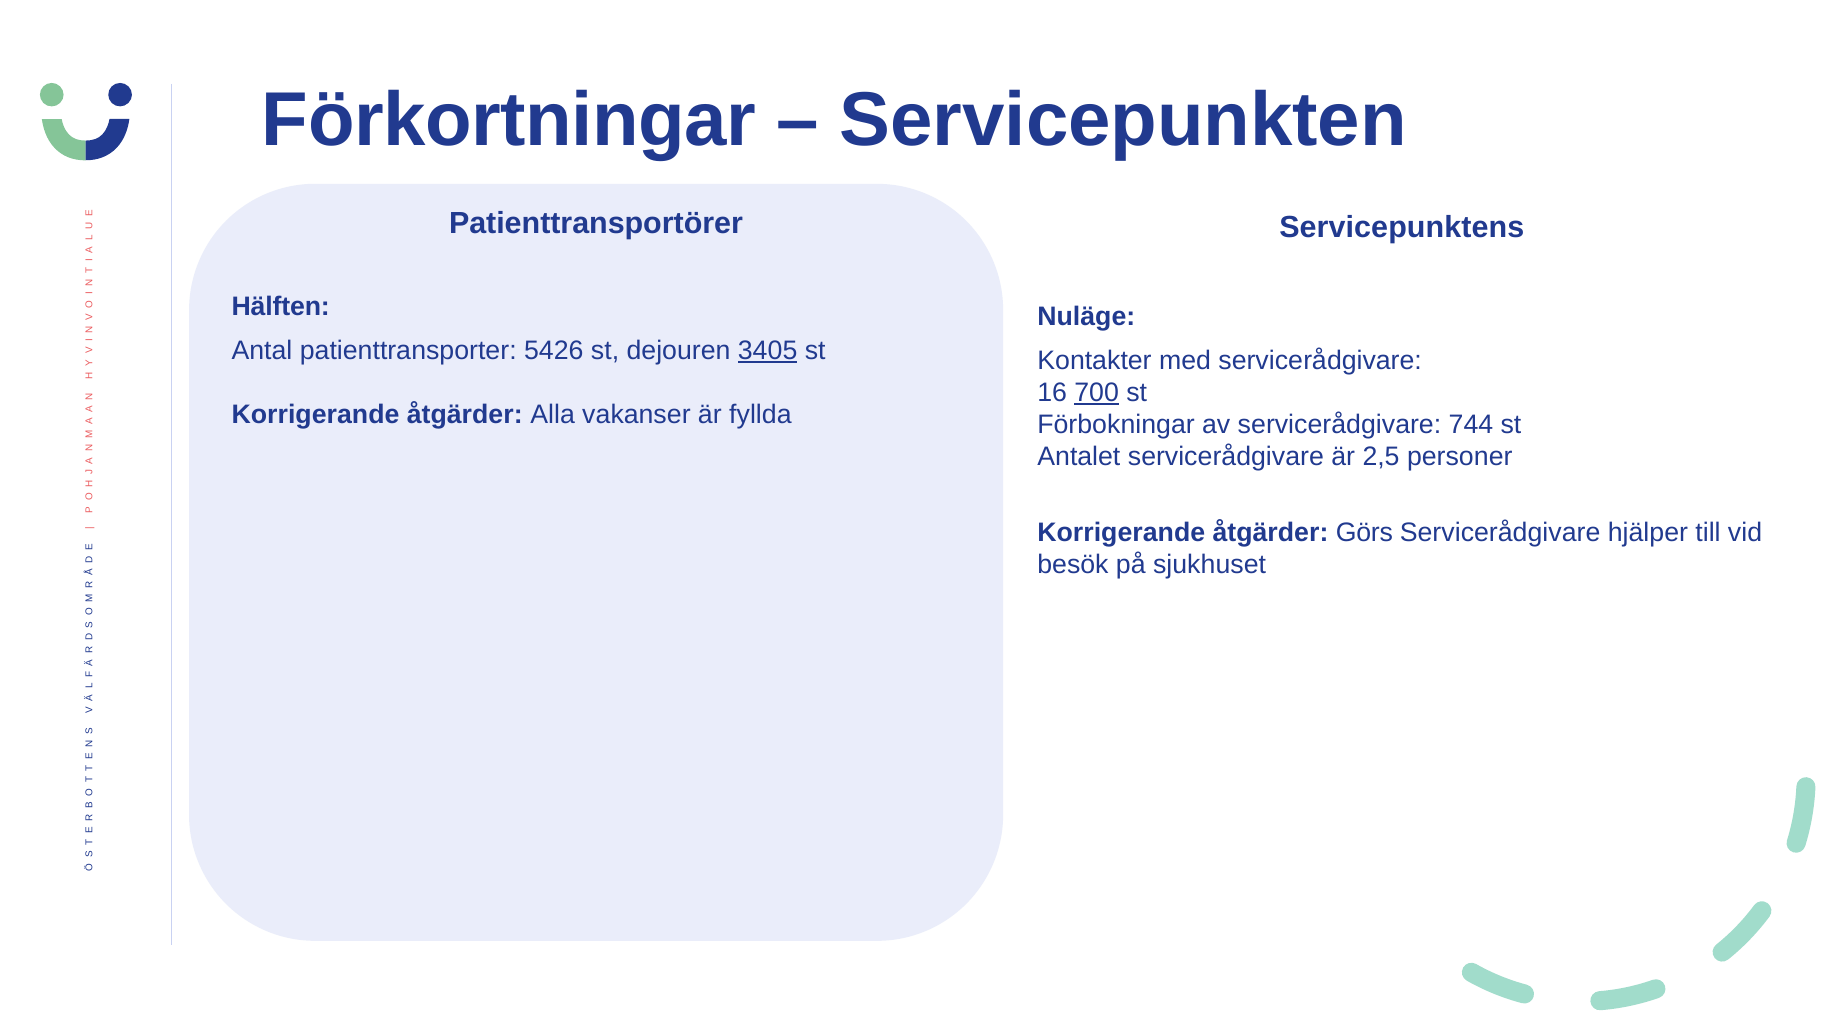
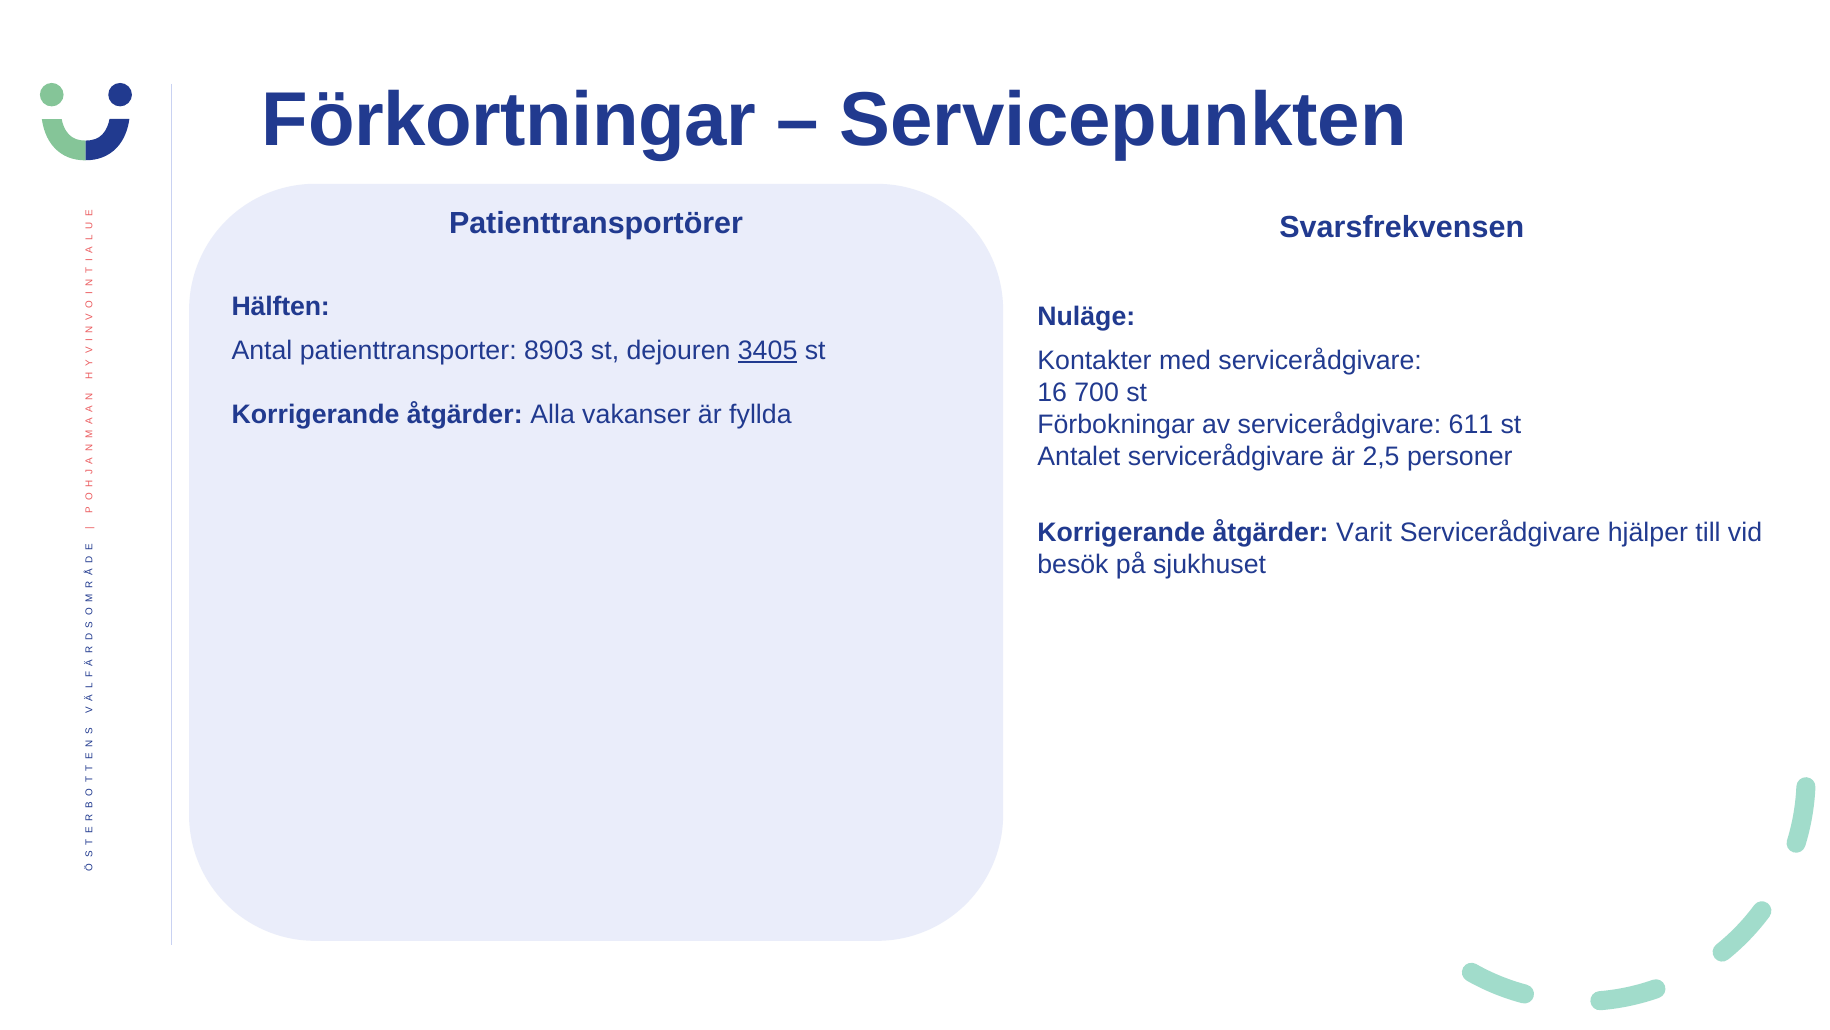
Servicepunktens: Servicepunktens -> Svarsfrekvensen
5426: 5426 -> 8903
700 underline: present -> none
744: 744 -> 611
Görs: Görs -> Varit
